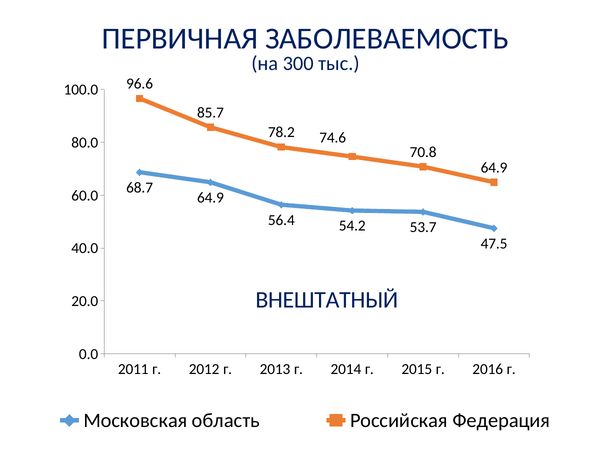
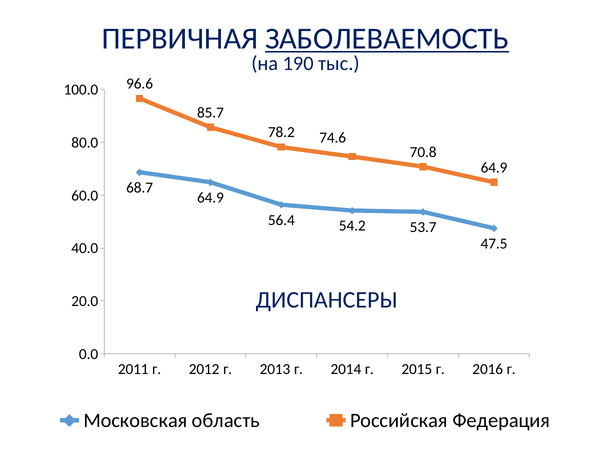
ЗАБОЛЕВАЕМОСТЬ underline: none -> present
300: 300 -> 190
ВНЕШТАТНЫЙ: ВНЕШТАТНЫЙ -> ДИСПАНСЕРЫ
